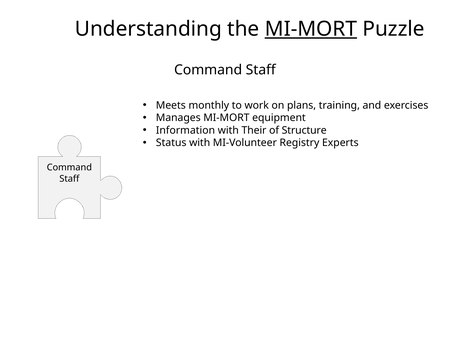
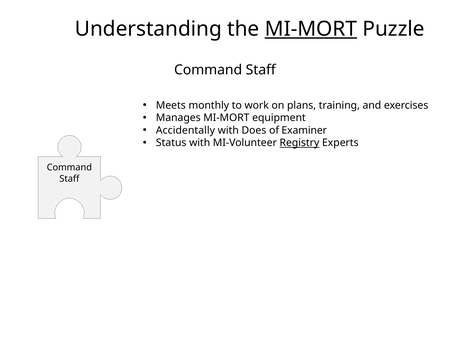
Information: Information -> Accidentally
Their: Their -> Does
Structure: Structure -> Examiner
Registry underline: none -> present
